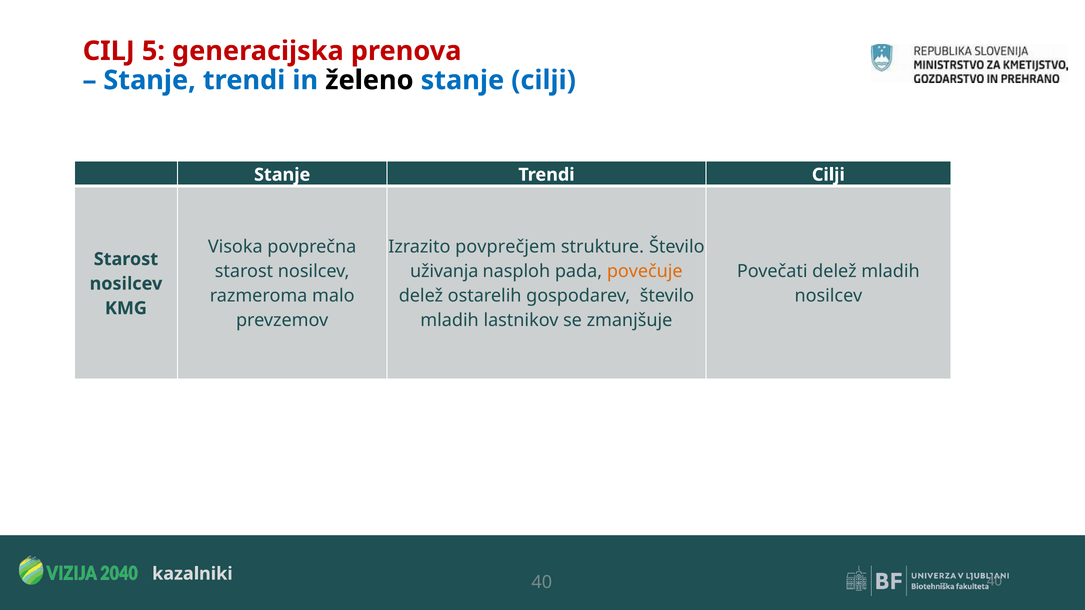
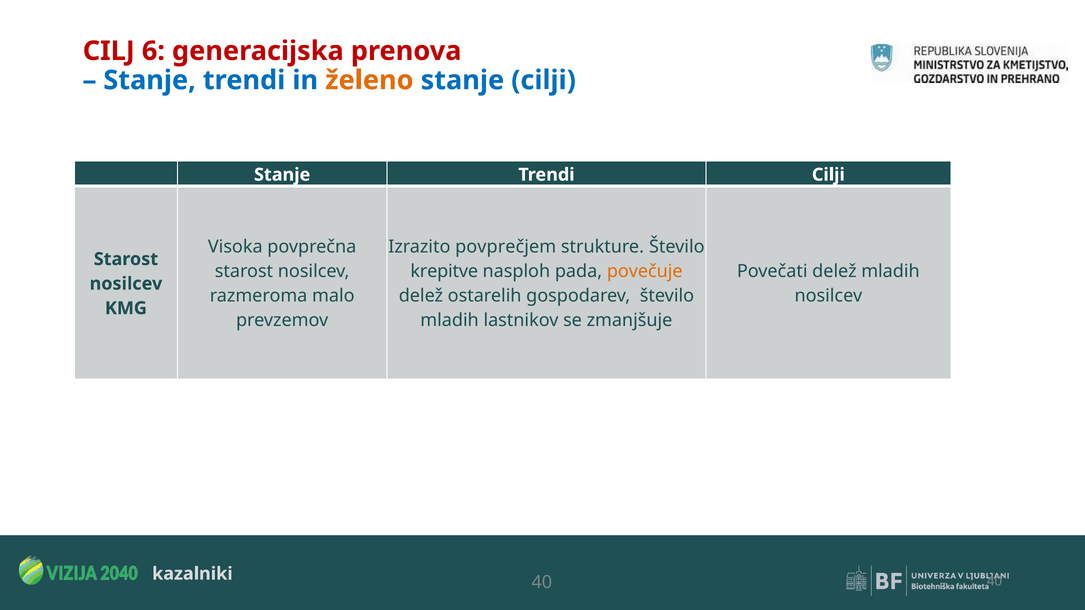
5: 5 -> 6
želeno colour: black -> orange
uživanja: uživanja -> krepitve
